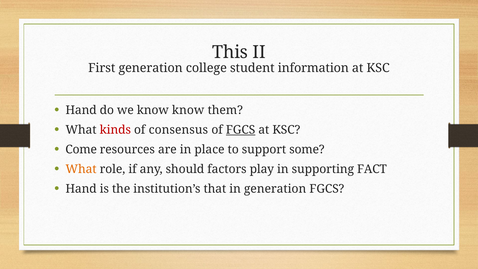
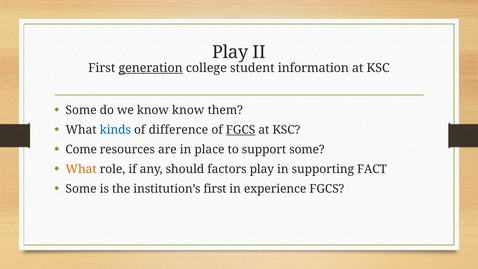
This at (230, 52): This -> Play
generation at (151, 68) underline: none -> present
Hand at (81, 110): Hand -> Some
kinds colour: red -> blue
consensus: consensus -> difference
Hand at (81, 189): Hand -> Some
institution’s that: that -> first
in generation: generation -> experience
